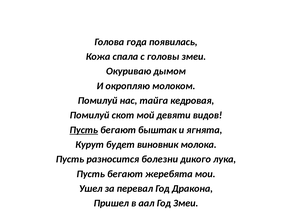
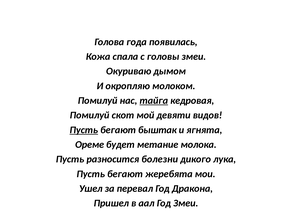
тайга underline: none -> present
Курут: Курут -> Ореме
виновник: виновник -> метание
